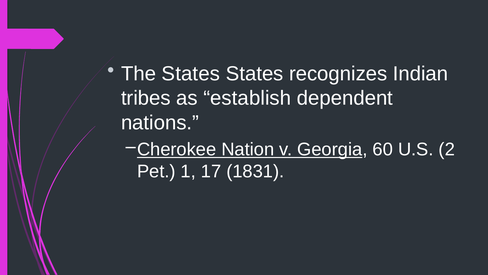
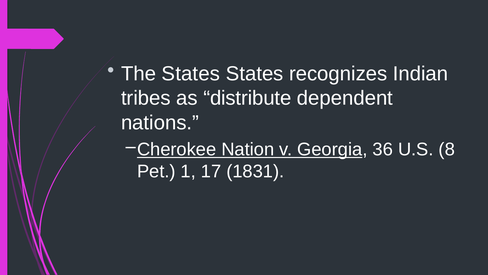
establish: establish -> distribute
60: 60 -> 36
2: 2 -> 8
